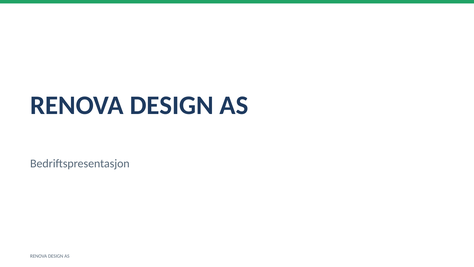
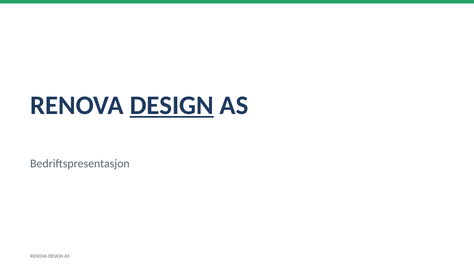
DESIGN at (172, 105) underline: none -> present
